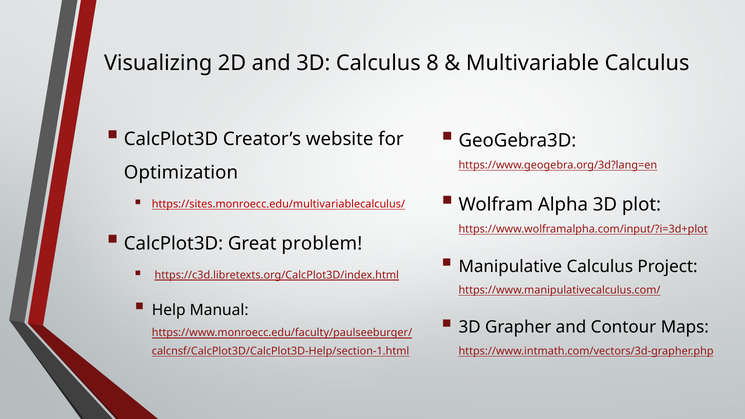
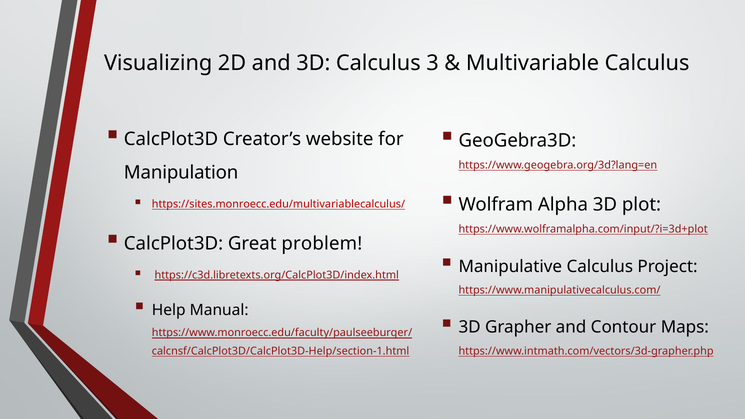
8: 8 -> 3
Optimization: Optimization -> Manipulation
